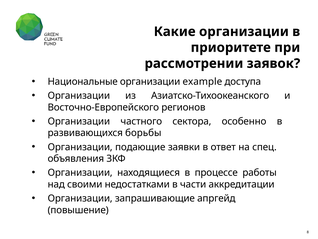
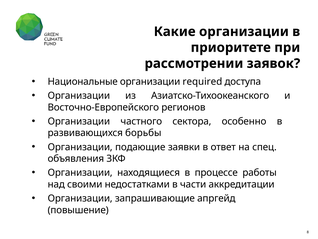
example: example -> required
